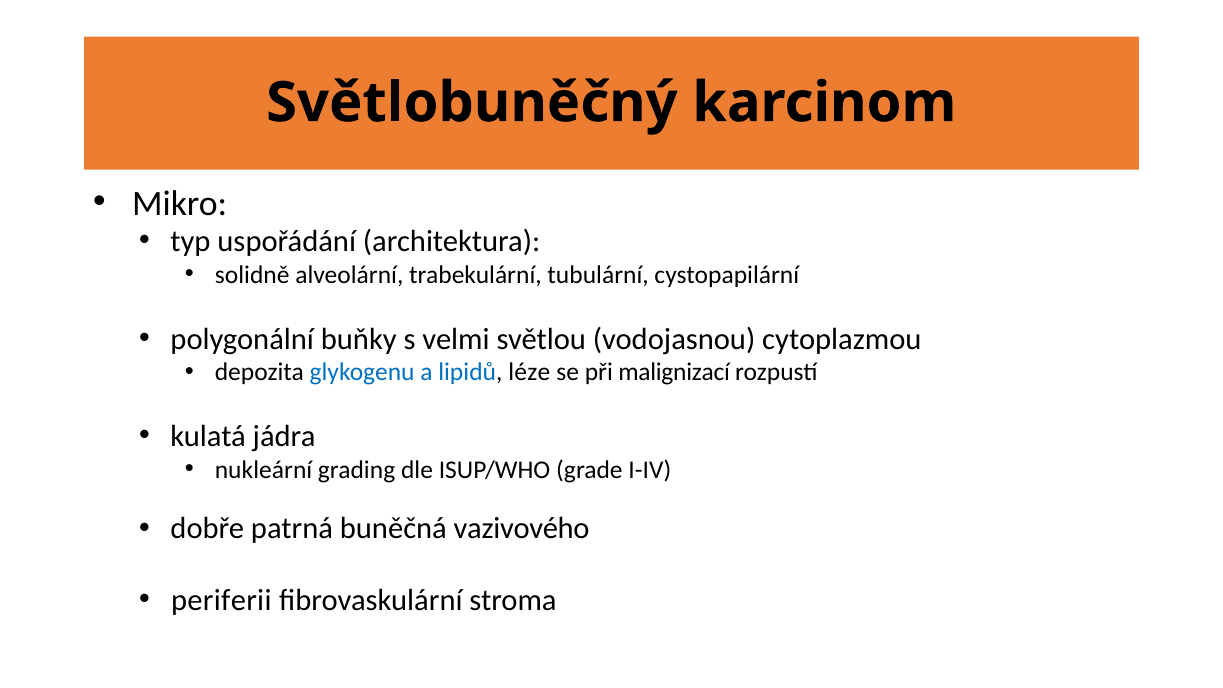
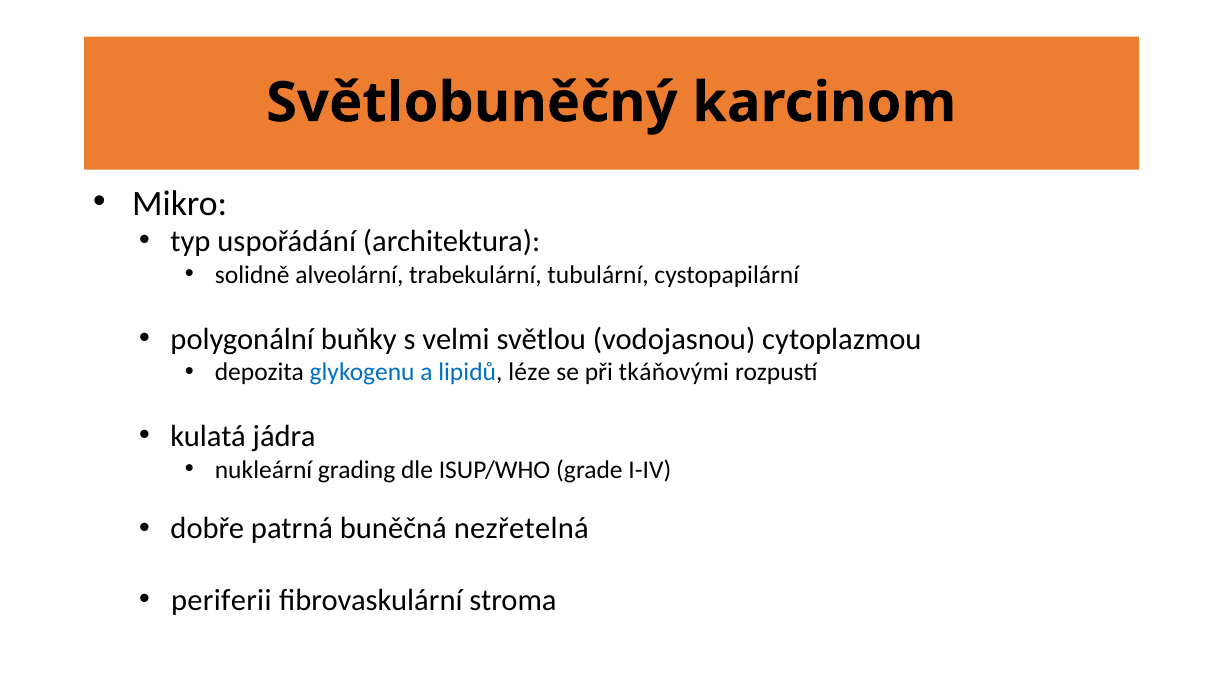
malignizací: malignizací -> tkáňovými
vazivového: vazivového -> nezřetelná
